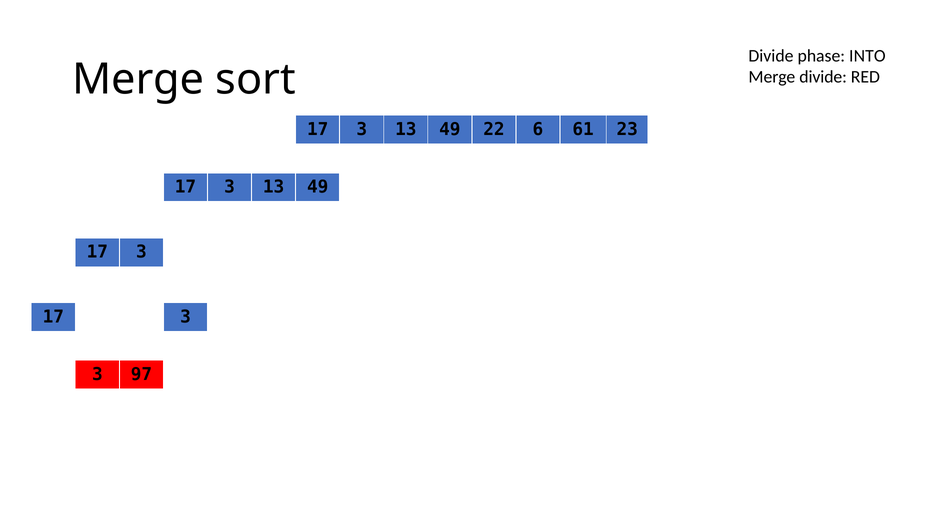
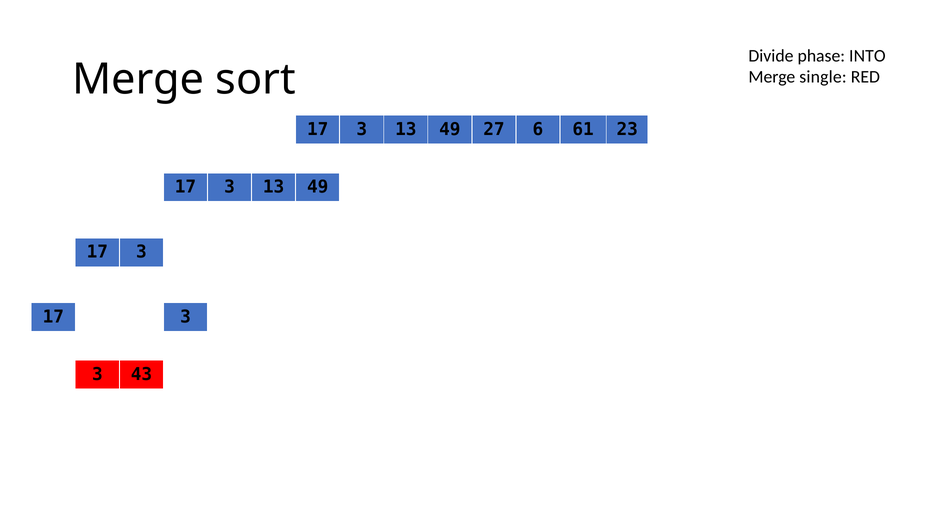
Merge divide: divide -> single
22: 22 -> 27
97: 97 -> 43
